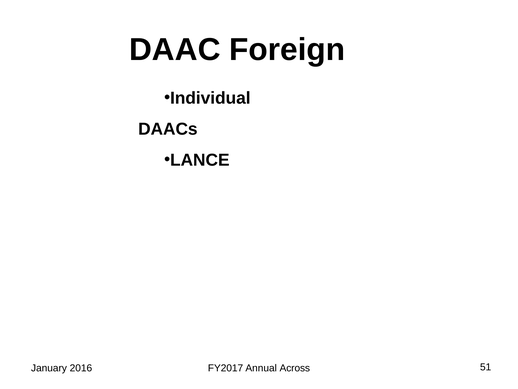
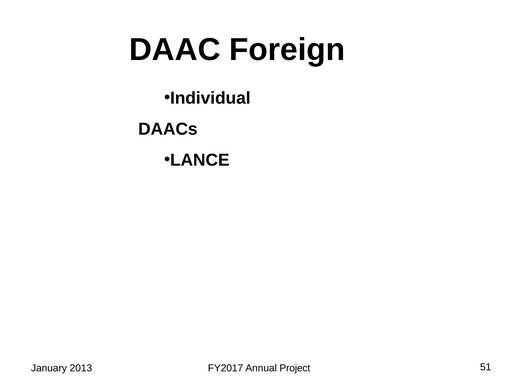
2016: 2016 -> 2013
Across: Across -> Project
